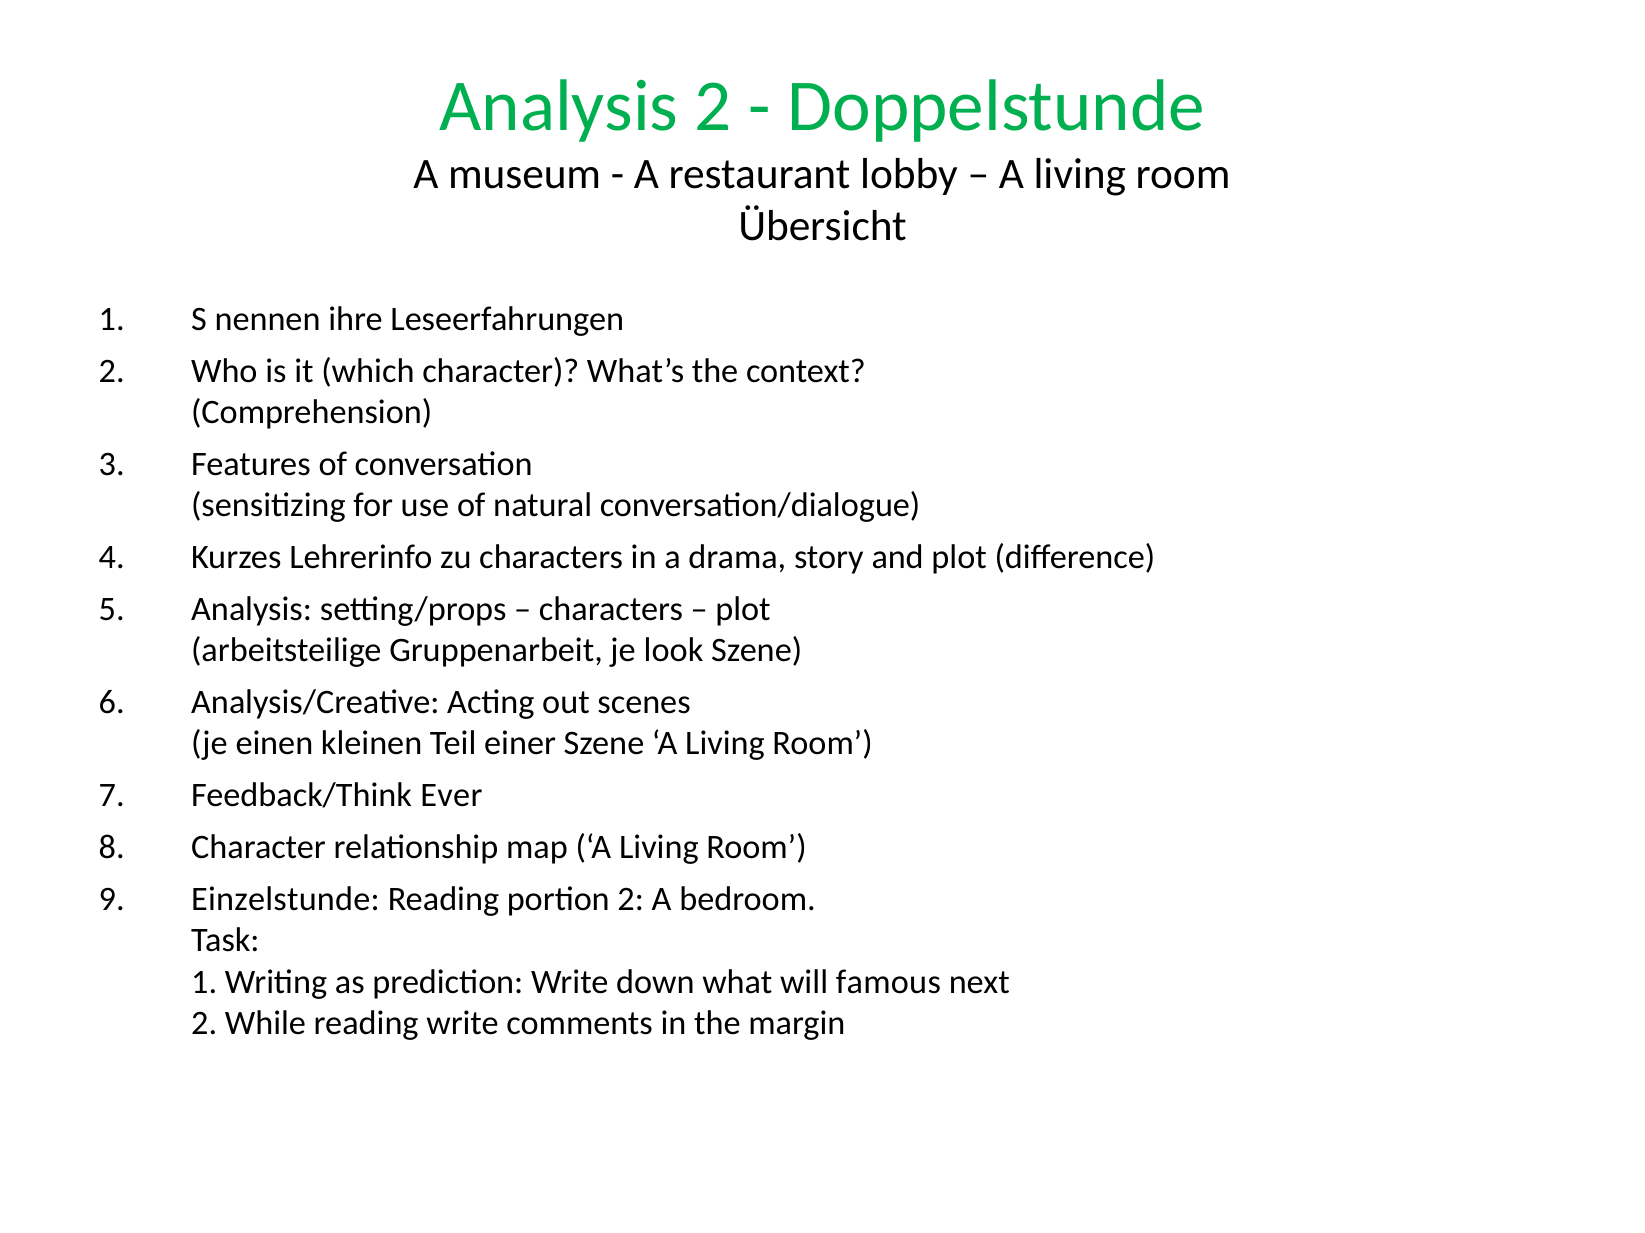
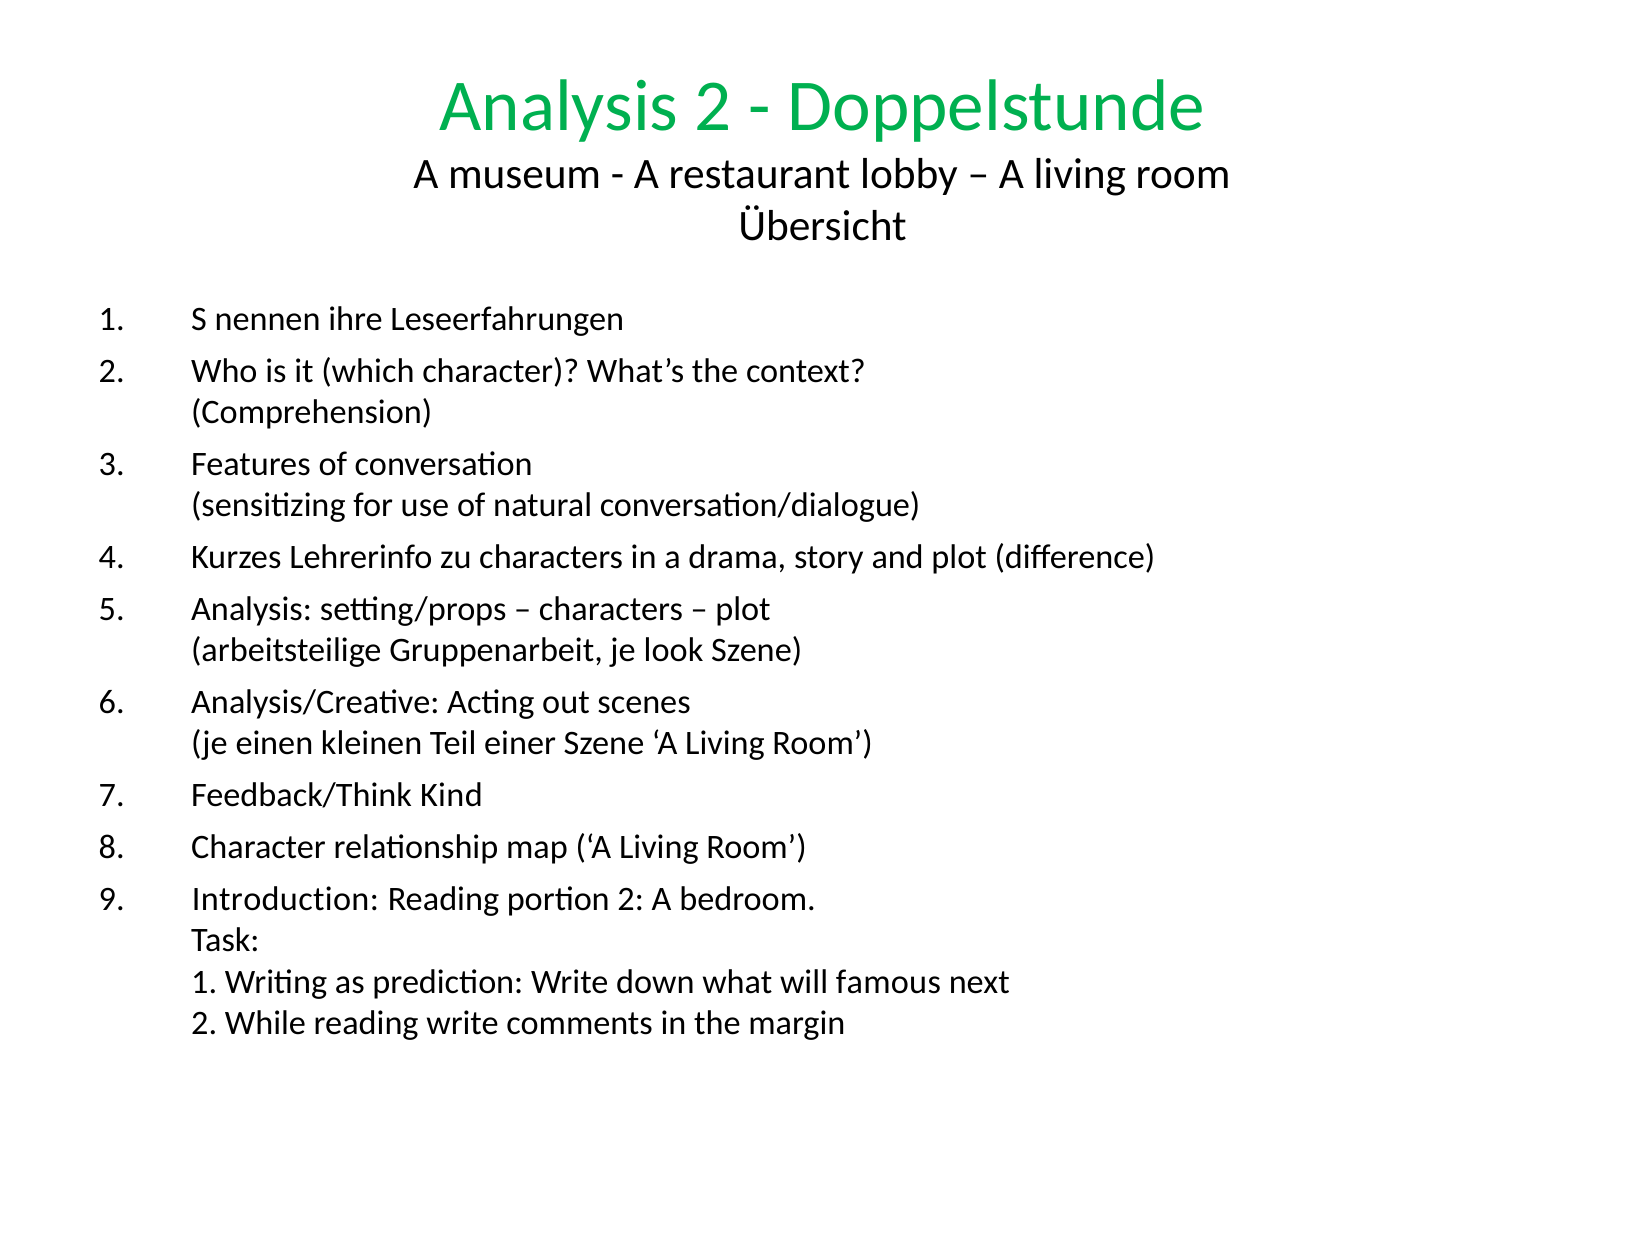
Ever: Ever -> Kind
Einzelstunde: Einzelstunde -> Introduction
